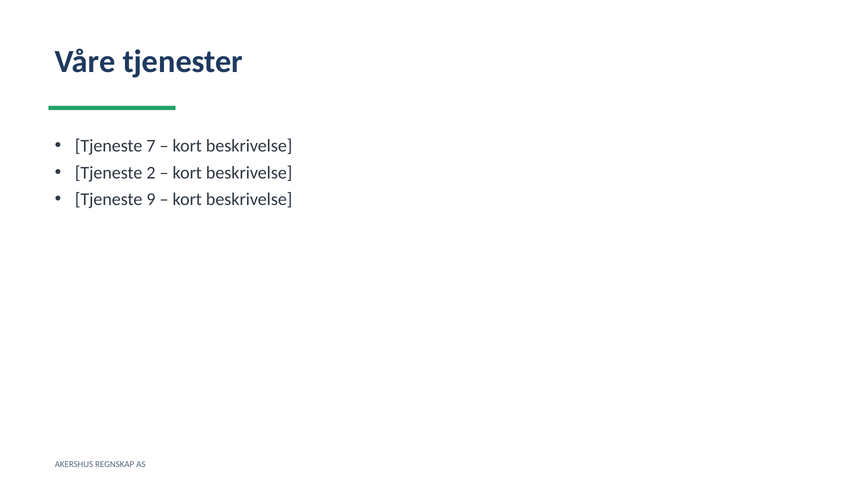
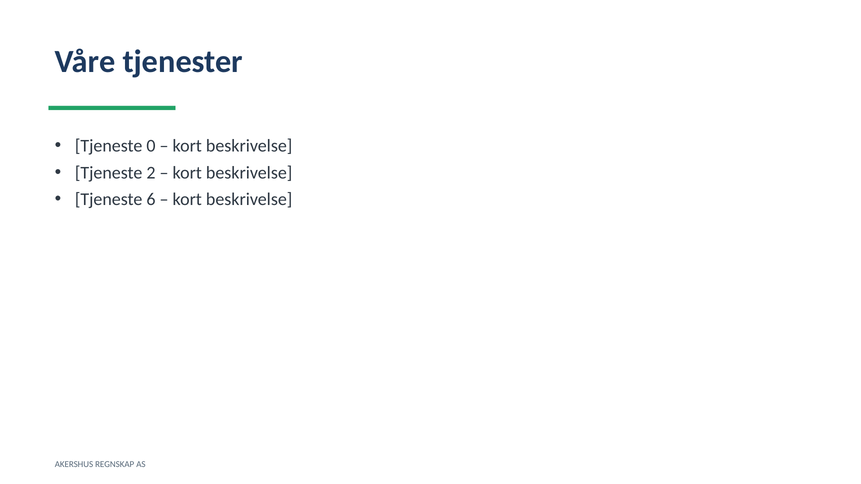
7: 7 -> 0
9: 9 -> 6
